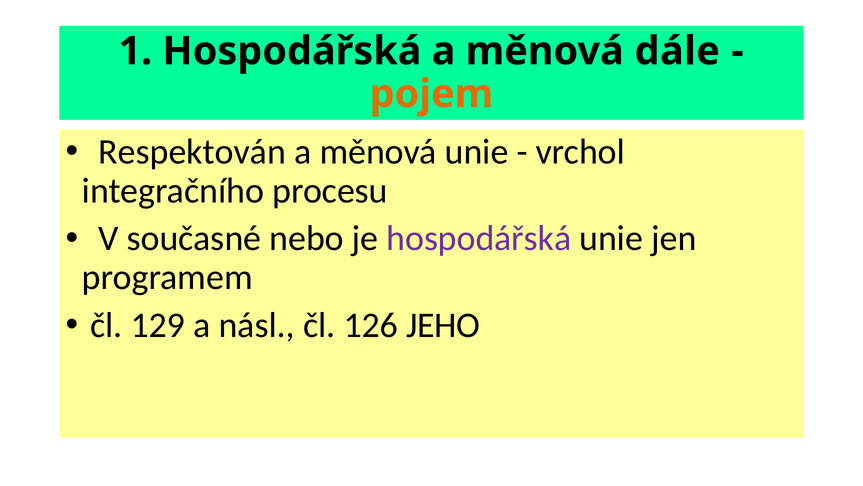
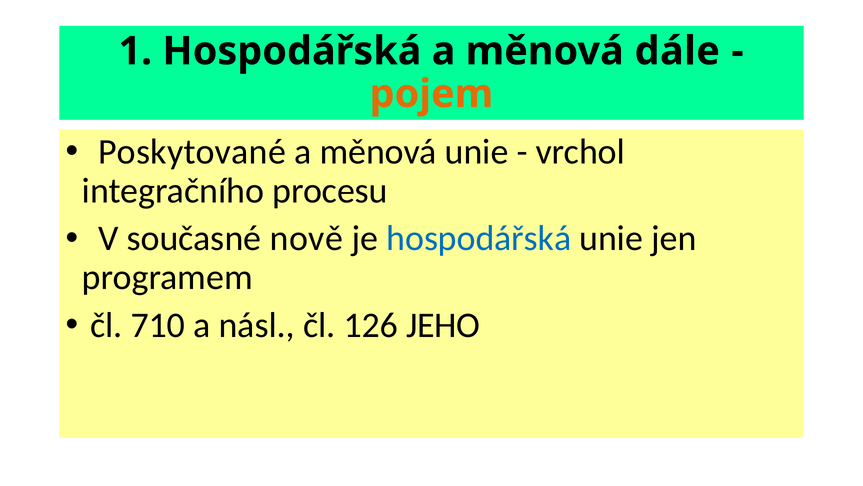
Respektován: Respektován -> Poskytované
nebo: nebo -> nově
hospodářská at (479, 238) colour: purple -> blue
129: 129 -> 710
